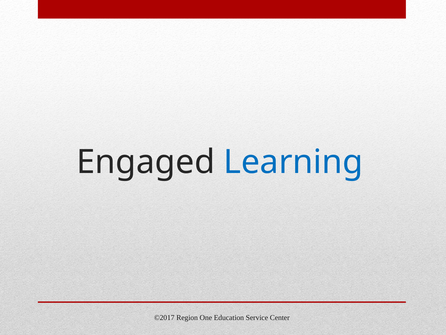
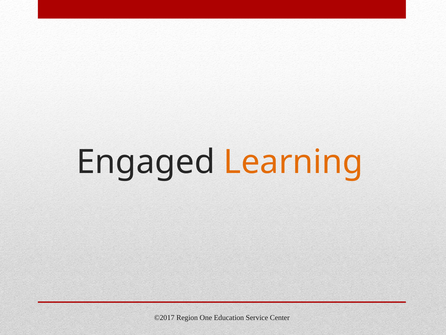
Learning colour: blue -> orange
